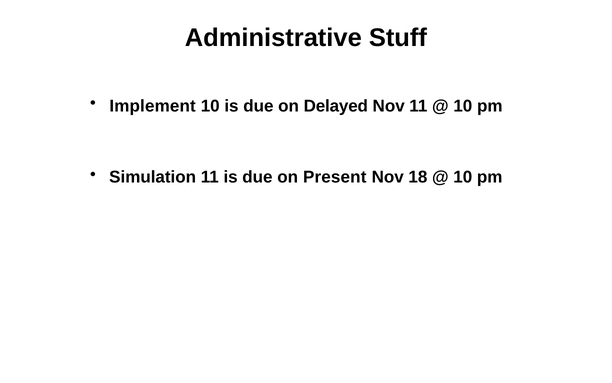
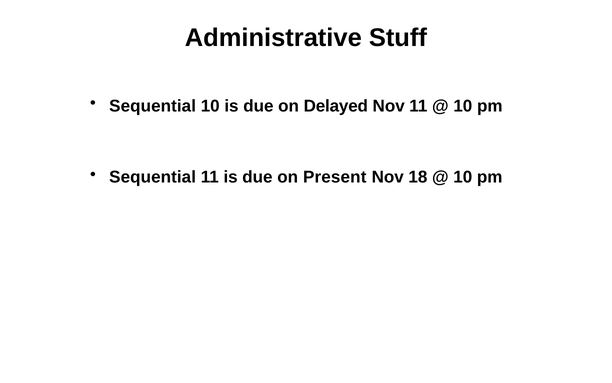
Implement at (153, 106): Implement -> Sequential
Simulation at (153, 177): Simulation -> Sequential
